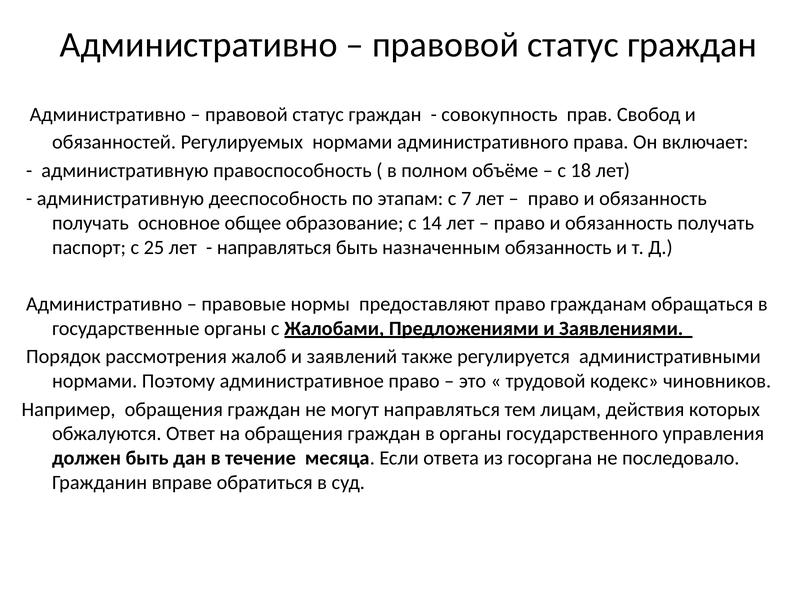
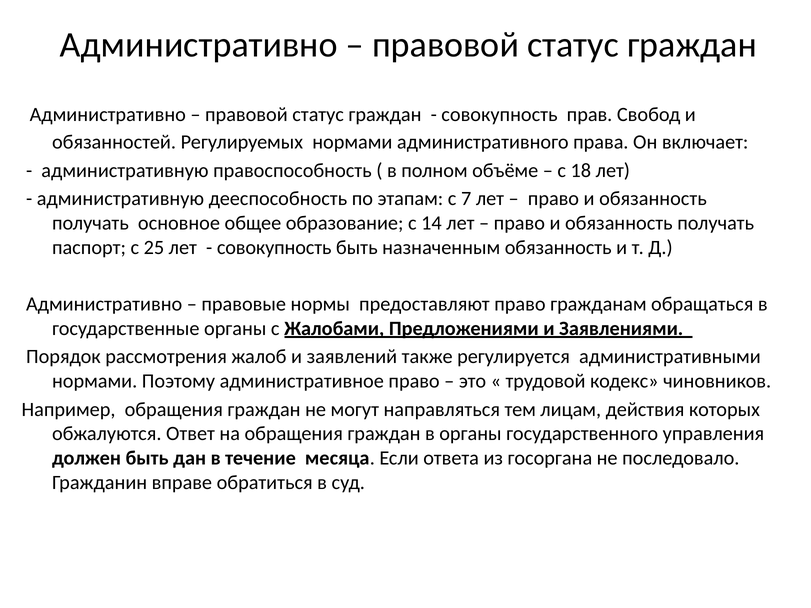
направляться at (274, 247): направляться -> совокупность
